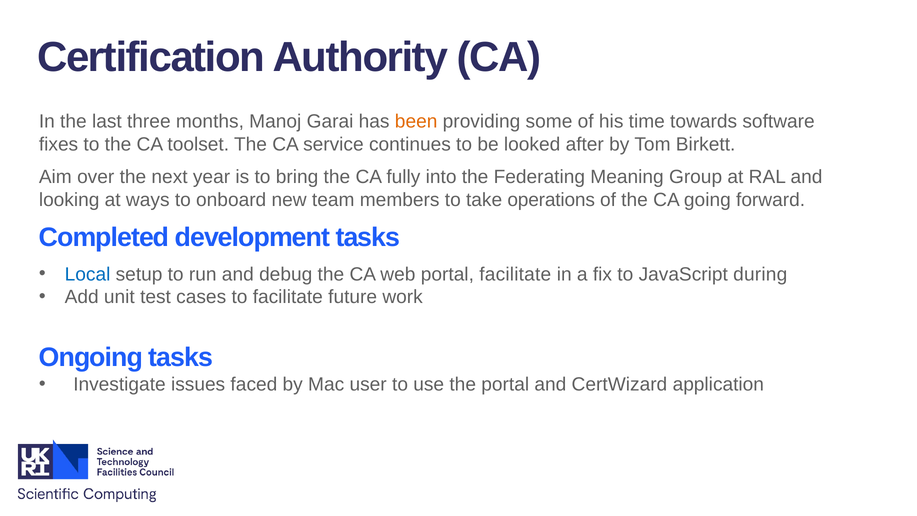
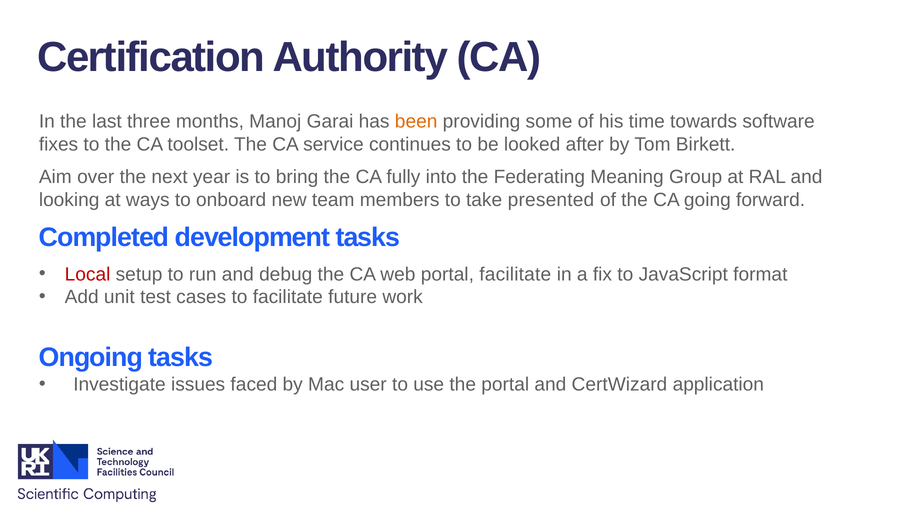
operations: operations -> presented
Local colour: blue -> red
during: during -> format
